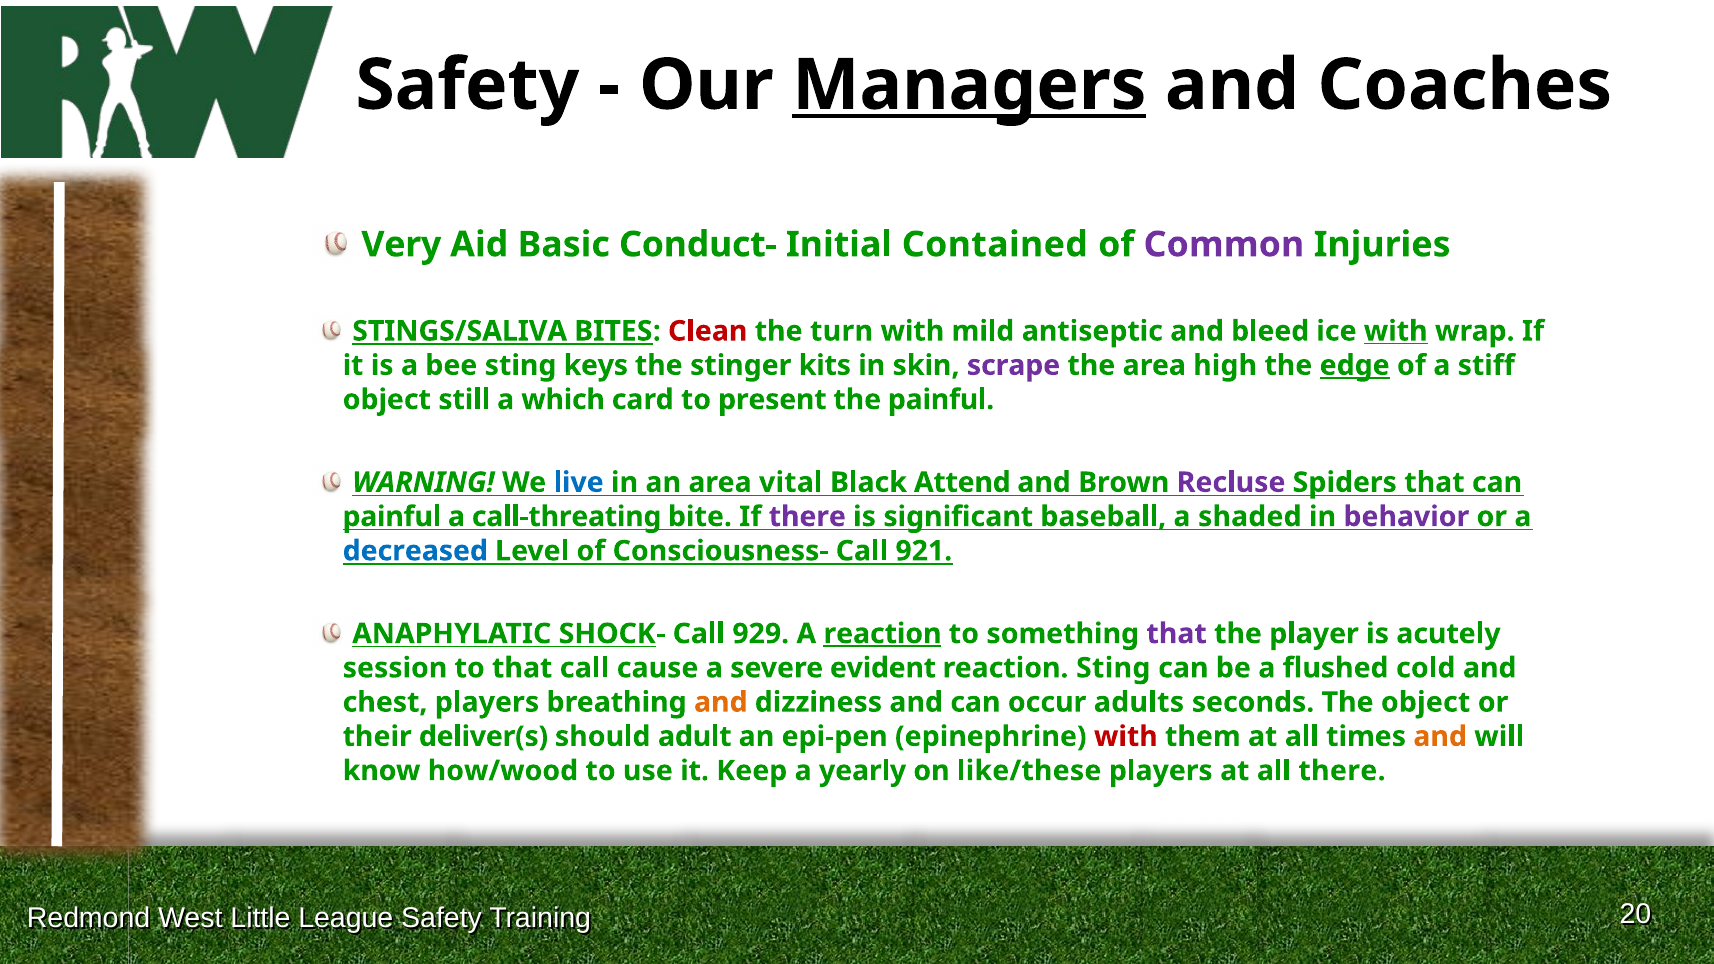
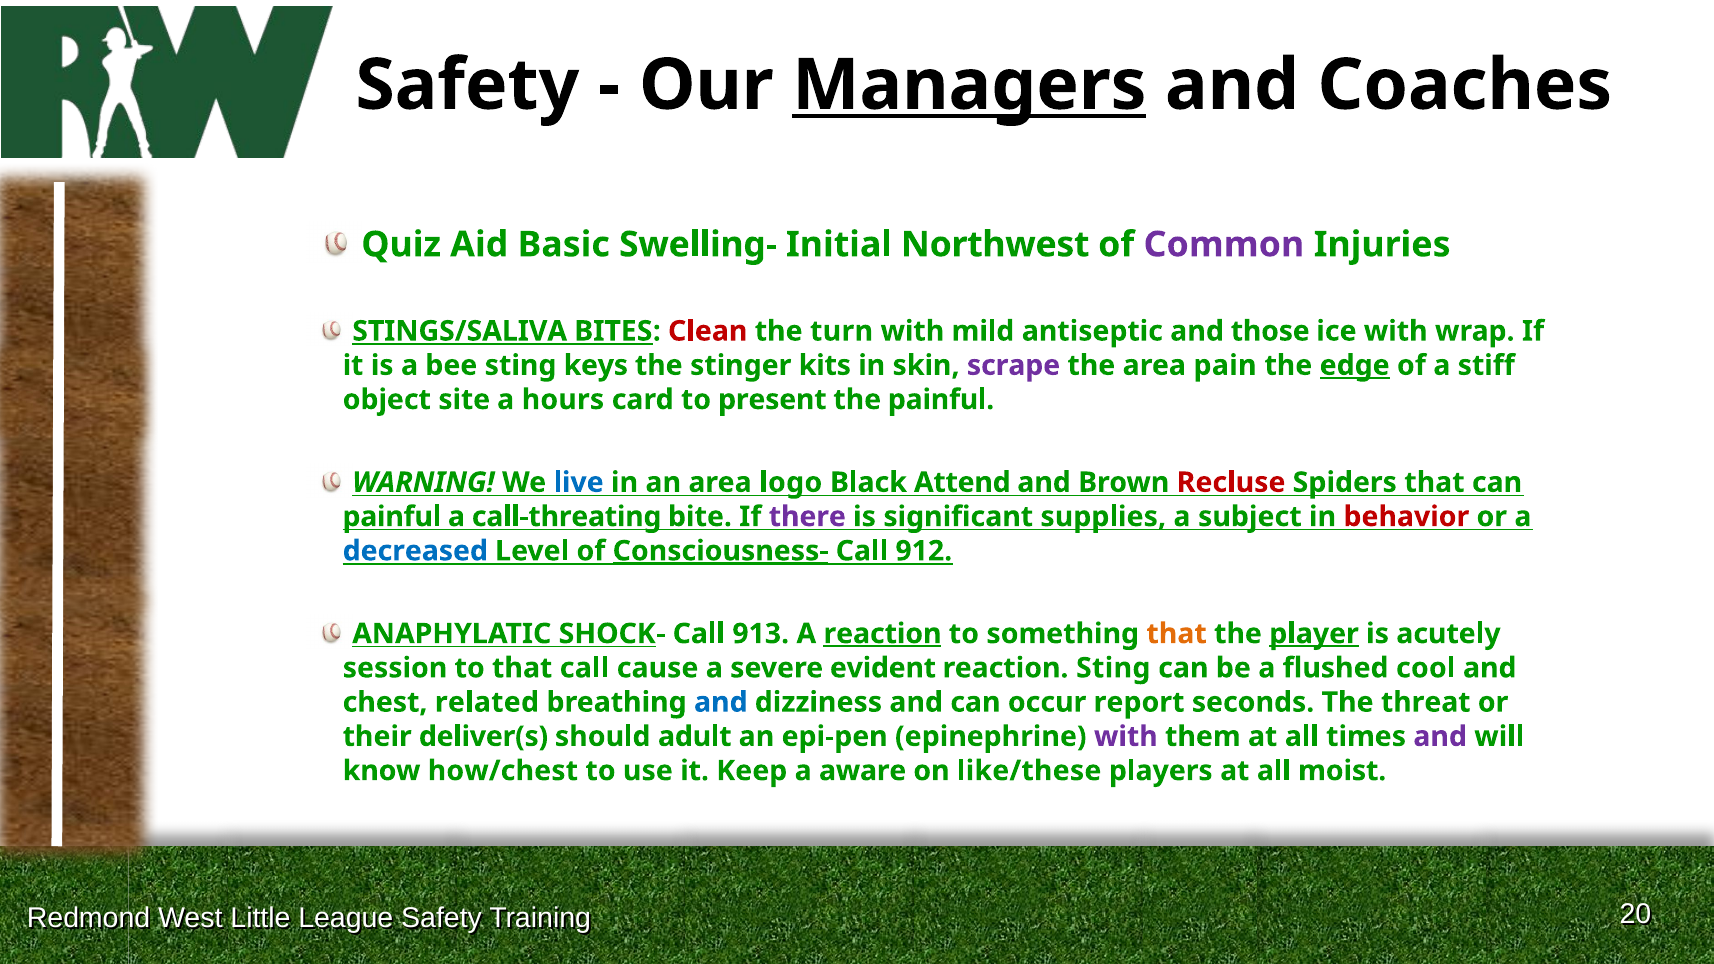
Very: Very -> Quiz
Conduct-: Conduct- -> Swelling-
Contained: Contained -> Northwest
bleed: bleed -> those
with at (1396, 331) underline: present -> none
high: high -> pain
still: still -> site
which: which -> hours
vital: vital -> logo
Recluse colour: purple -> red
baseball: baseball -> supplies
shaded: shaded -> subject
behavior colour: purple -> red
Consciousness- underline: none -> present
921: 921 -> 912
929: 929 -> 913
that at (1177, 634) colour: purple -> orange
player underline: none -> present
cold: cold -> cool
chest players: players -> related
and at (721, 702) colour: orange -> blue
adults: adults -> report
The object: object -> threat
with at (1126, 737) colour: red -> purple
and at (1440, 737) colour: orange -> purple
how/wood: how/wood -> how/chest
yearly: yearly -> aware
all there: there -> moist
